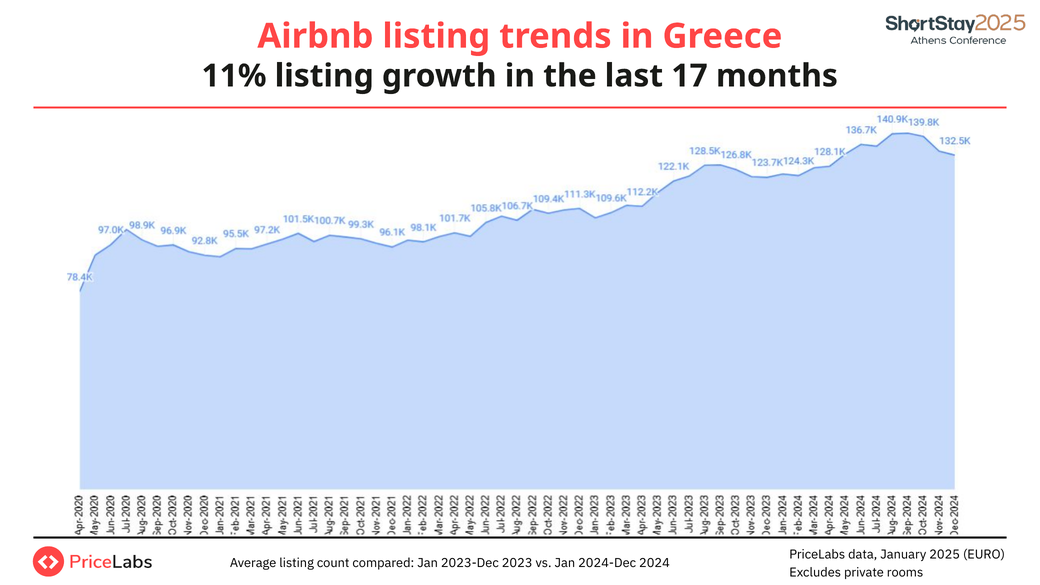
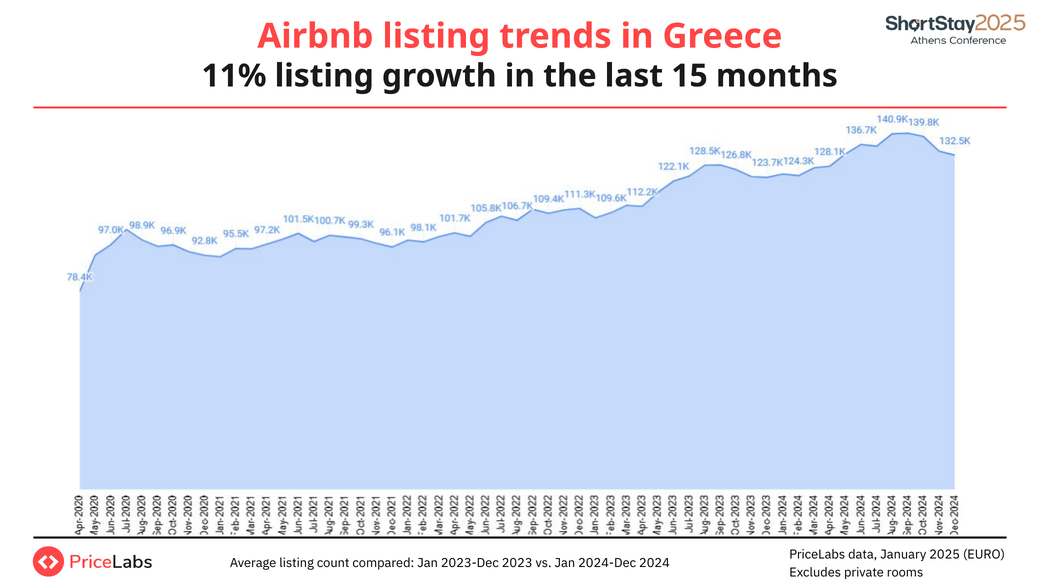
17: 17 -> 15
